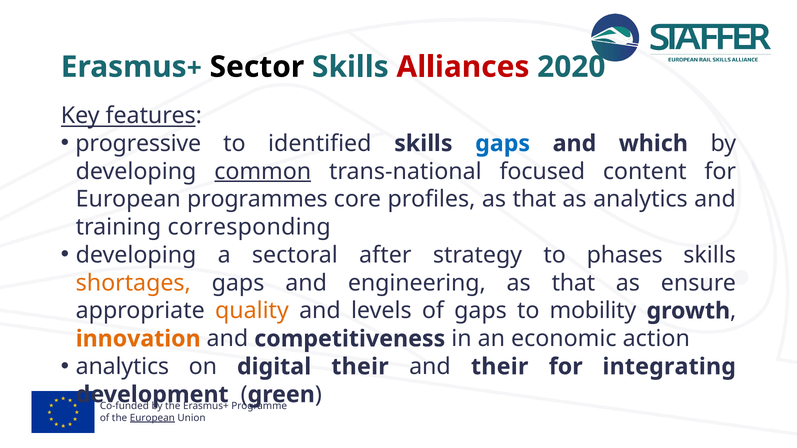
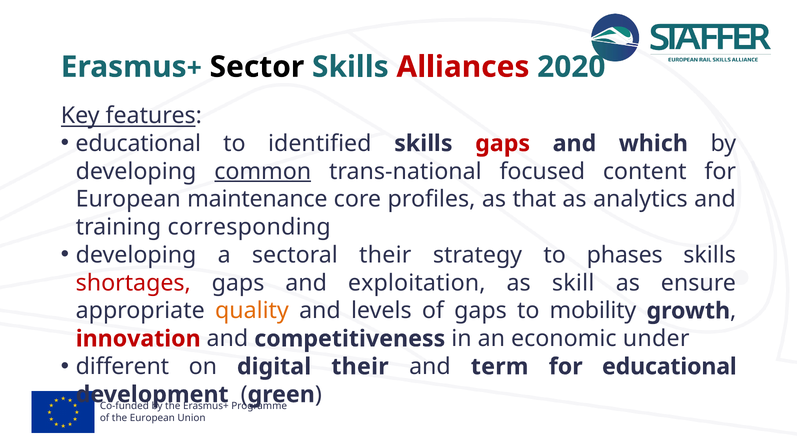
progressive at (138, 144): progressive -> educational
gaps at (503, 144) colour: blue -> red
programmes: programmes -> maintenance
sectoral after: after -> their
shortages colour: orange -> red
engineering: engineering -> exploitation
that at (573, 283): that -> skill
innovation colour: orange -> red
action: action -> under
analytics at (122, 367): analytics -> different
and their: their -> term
for integrating: integrating -> educational
European at (152, 418) underline: present -> none
